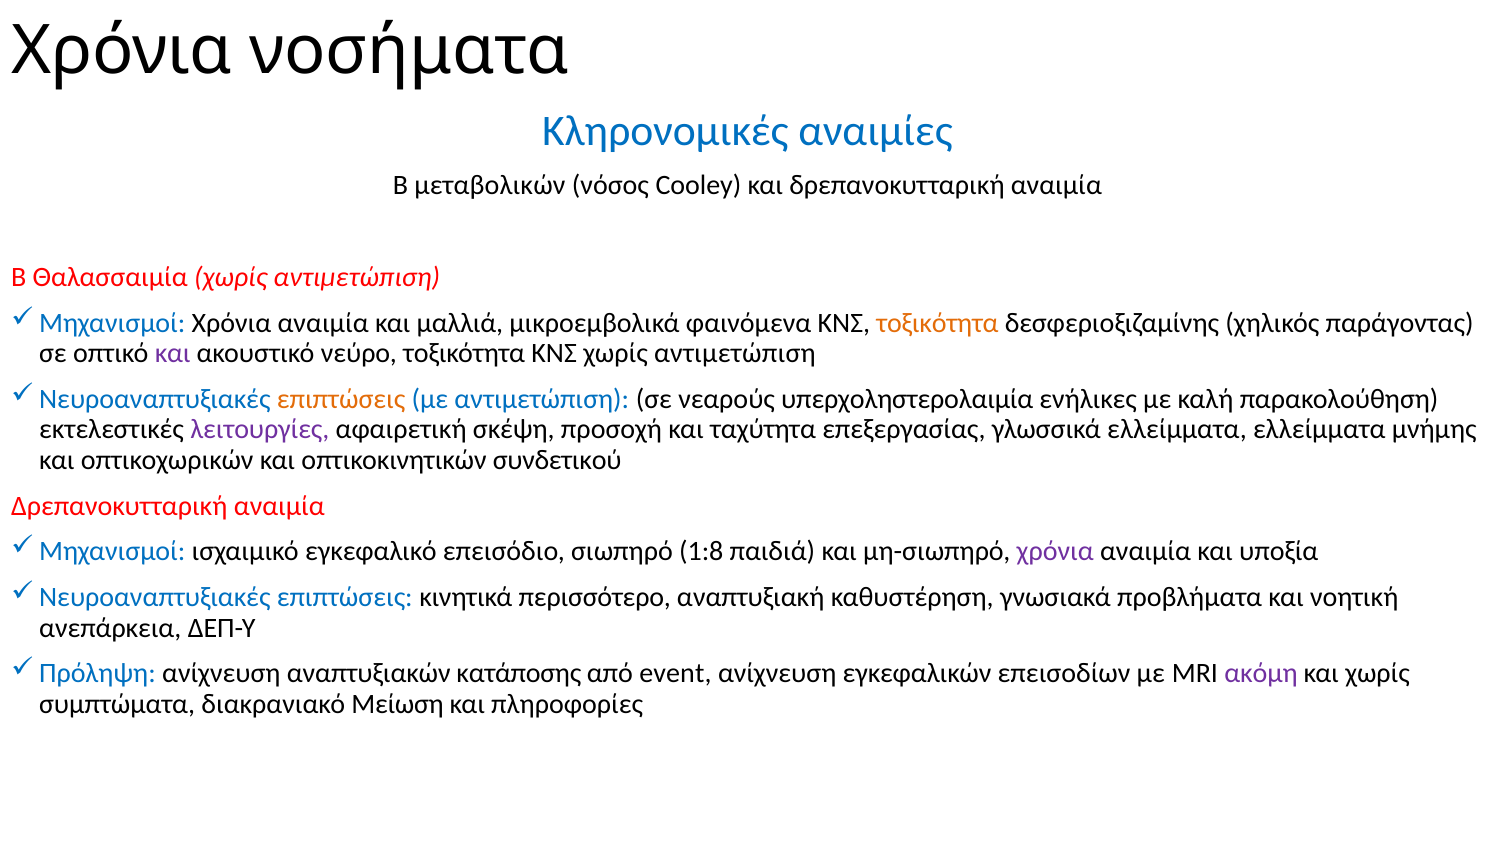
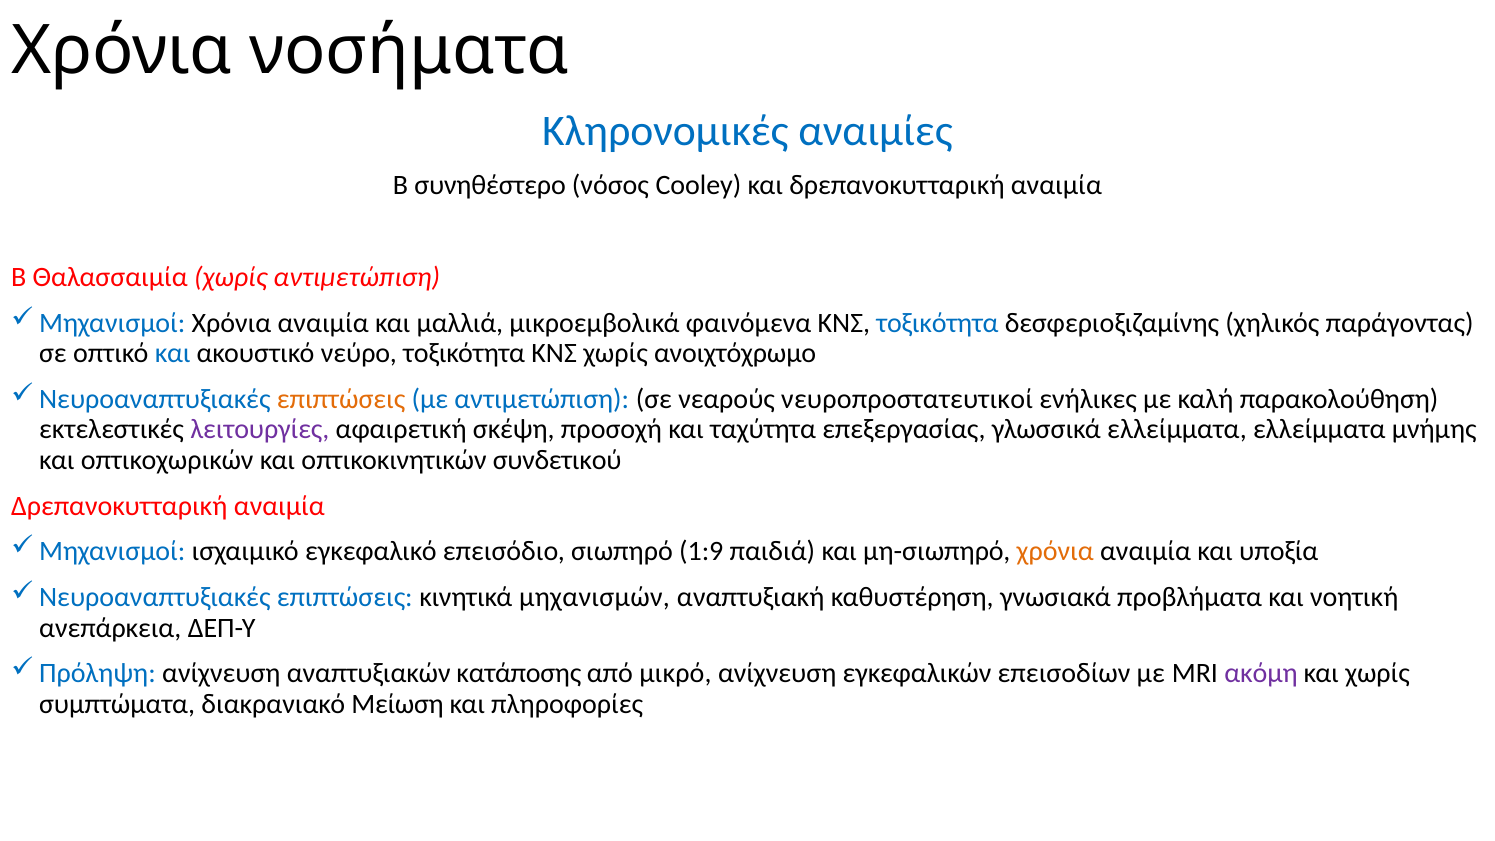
μεταβολικών: μεταβολικών -> συνηθέστερο
τοξικότητα at (938, 323) colour: orange -> blue
και at (173, 354) colour: purple -> blue
ΚΝΣ χωρίς αντιμετώπιση: αντιμετώπιση -> ανοιχτόχρωμο
υπερχοληστερολαιμία: υπερχοληστερολαιμία -> νευροπροστατευτικοί
1:8: 1:8 -> 1:9
χρόνια at (1055, 552) colour: purple -> orange
περισσότερο: περισσότερο -> μηχανισμών
event: event -> μικρό
